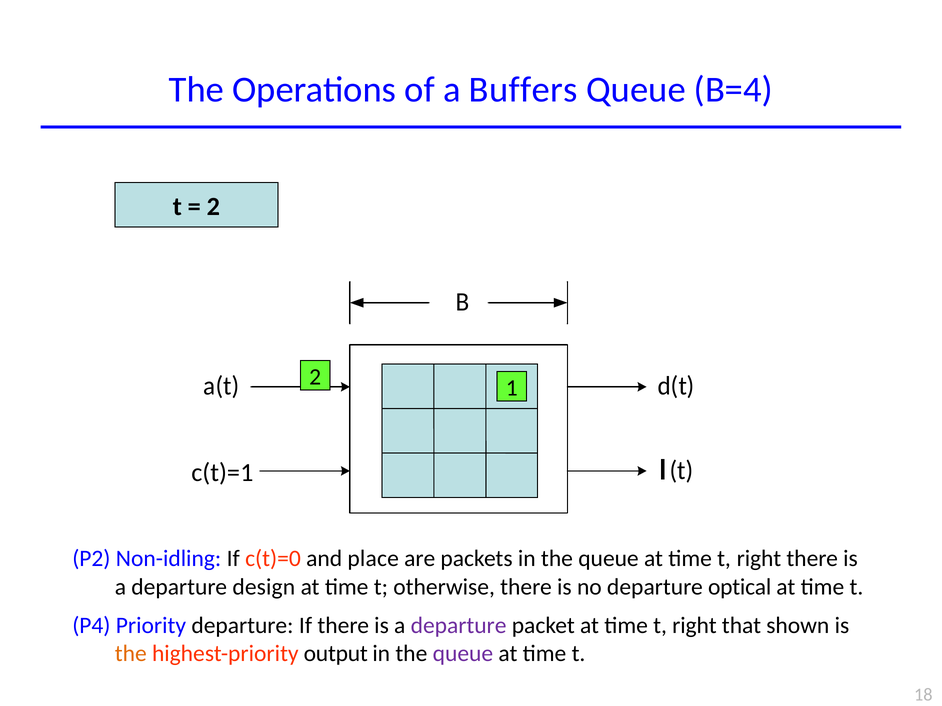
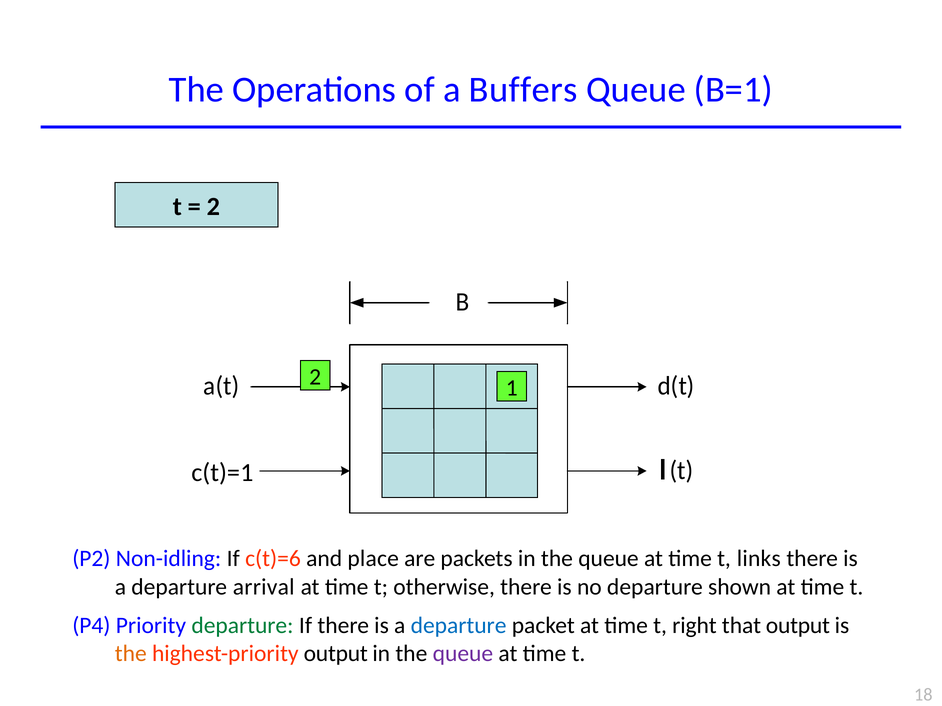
B=4: B=4 -> B=1
If c(t)=0: c(t)=0 -> c(t)=6
right at (759, 559): right -> links
design: design -> arrival
optical: optical -> shown
departure at (242, 626) colour: black -> green
departure at (459, 626) colour: purple -> blue
that shown: shown -> output
